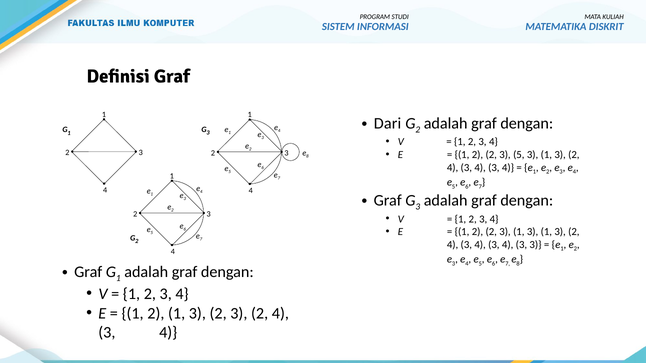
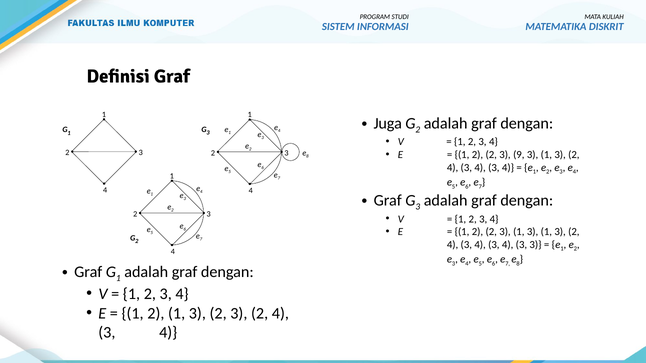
Dari: Dari -> Juga
3 5: 5 -> 9
